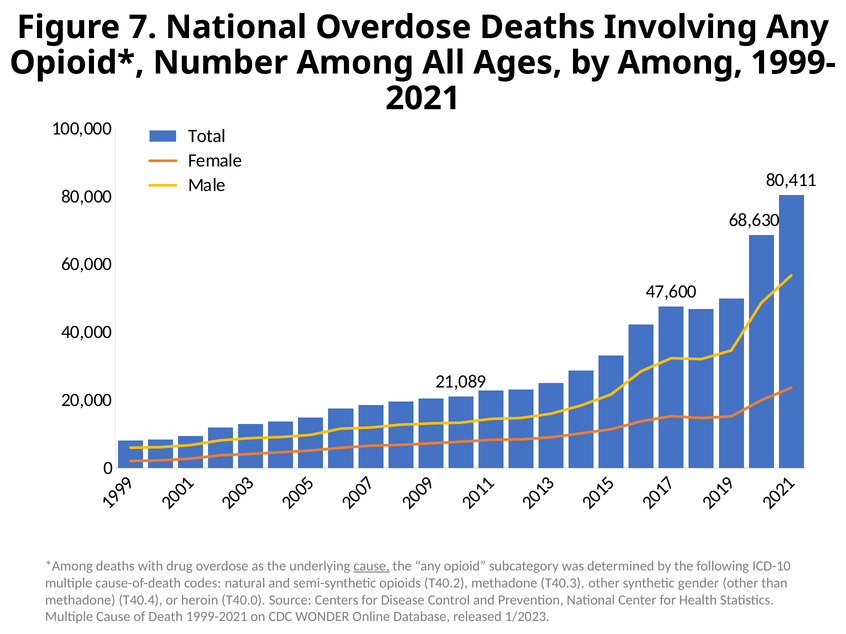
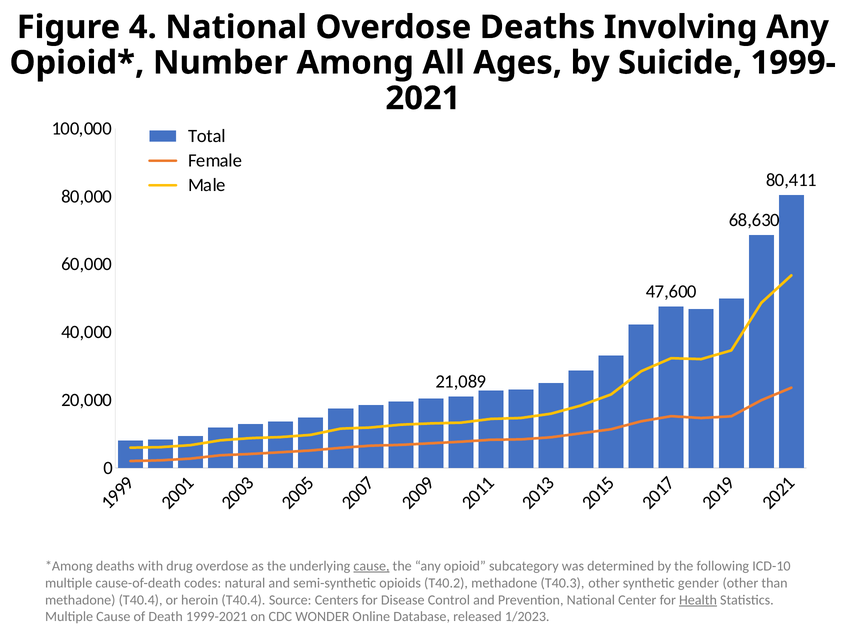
7: 7 -> 4
by Among: Among -> Suicide
heroin T40.0: T40.0 -> T40.4
Health underline: none -> present
